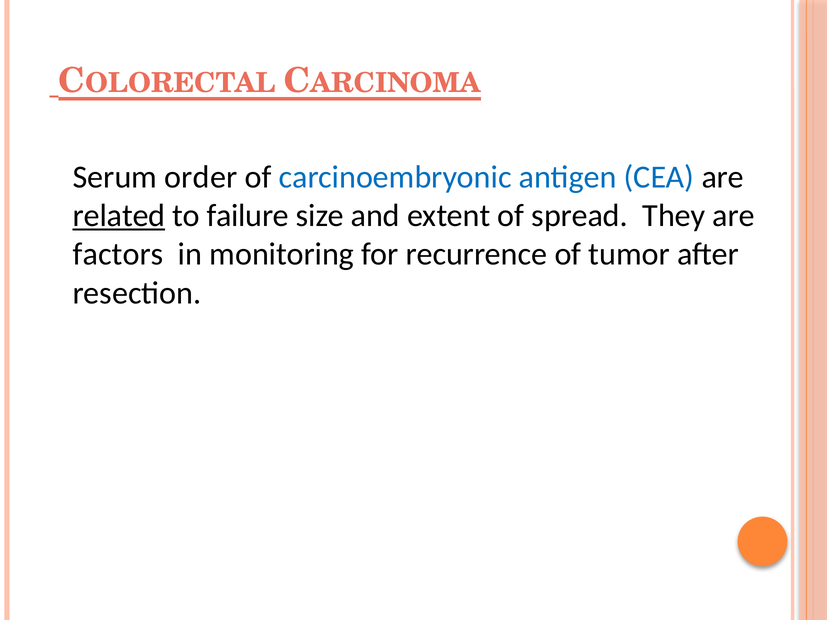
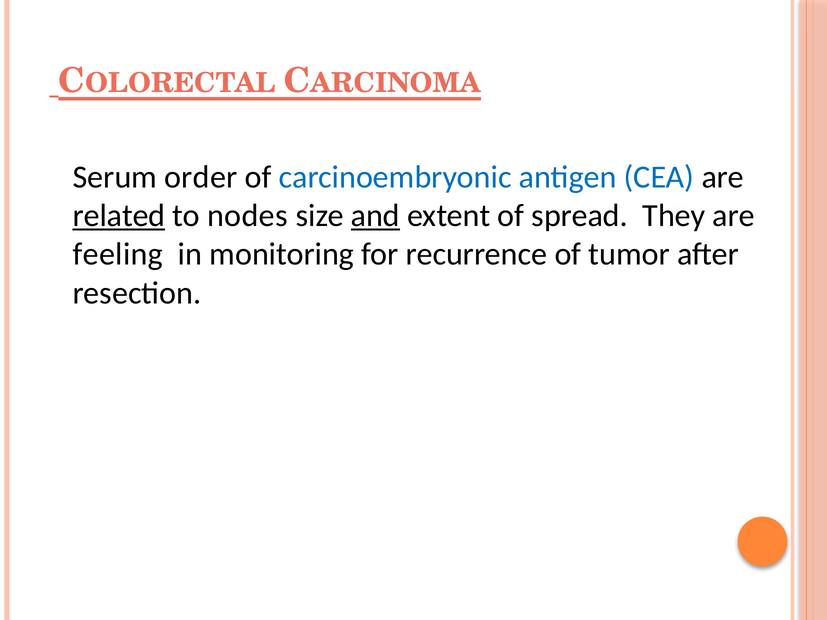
failure: failure -> nodes
and underline: none -> present
factors: factors -> feeling
